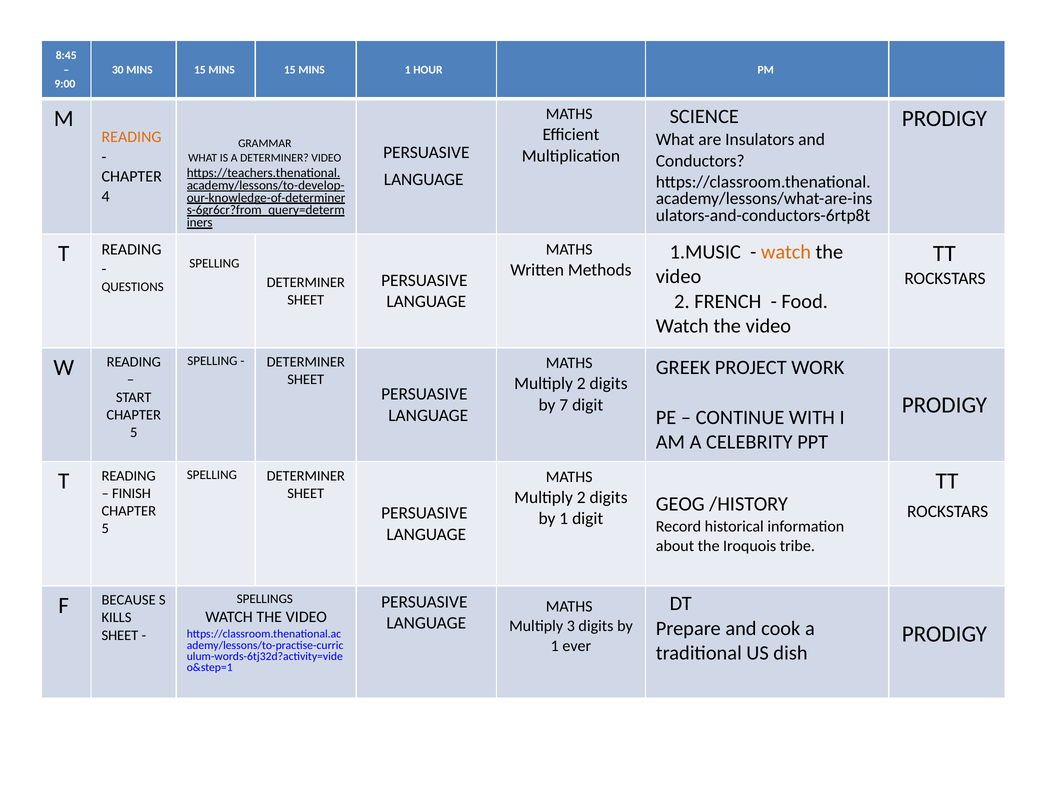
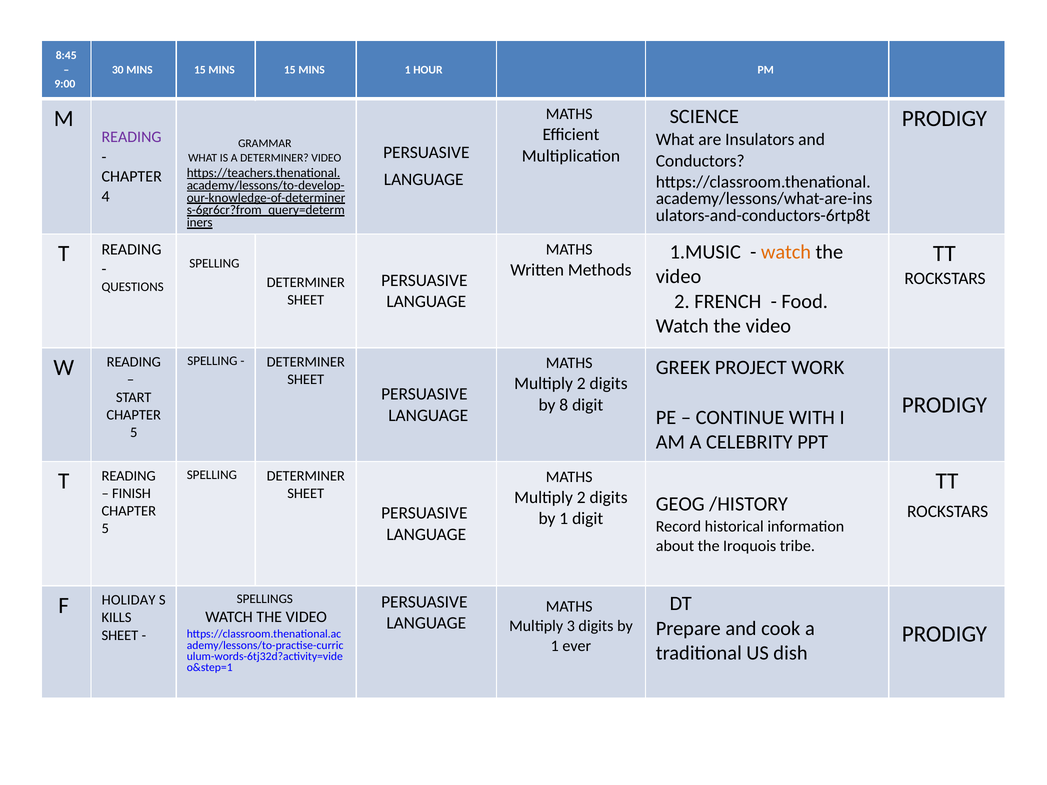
READING at (132, 137) colour: orange -> purple
7: 7 -> 8
BECAUSE: BECAUSE -> HOLIDAY
